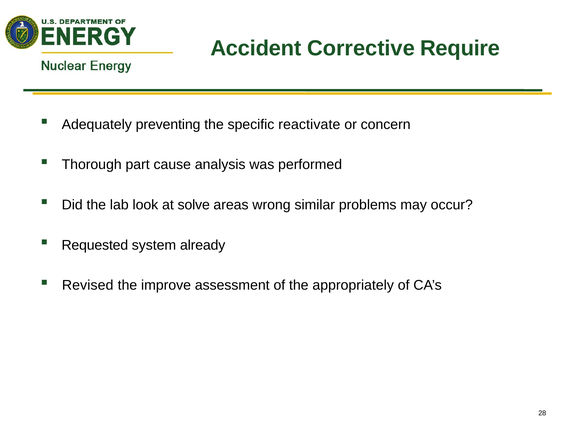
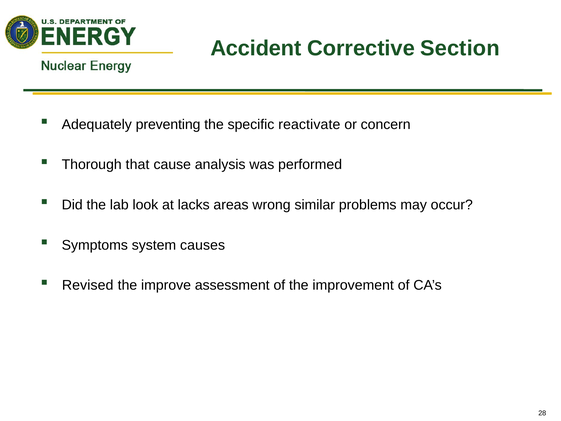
Require: Require -> Section
part: part -> that
solve: solve -> lacks
Requested: Requested -> Symptoms
already: already -> causes
appropriately: appropriately -> improvement
